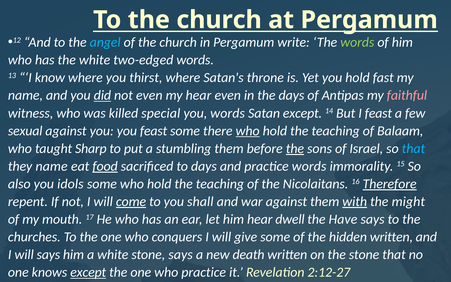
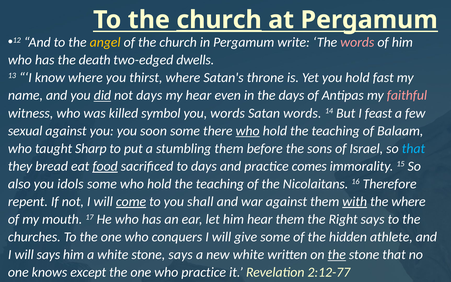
church at (219, 20) underline: none -> present
angel colour: light blue -> yellow
words at (357, 42) colour: light green -> pink
the white: white -> death
two-edged words: words -> dwells
not even: even -> days
special: special -> symbol
Satan except: except -> words
you feast: feast -> soon
the at (295, 148) underline: present -> none
they name: name -> bread
practice words: words -> comes
Therefore underline: present -> none
the might: might -> where
hear dwell: dwell -> them
Have: Have -> Right
hidden written: written -> athlete
new death: death -> white
the at (337, 255) underline: none -> present
except at (88, 272) underline: present -> none
2:12-27: 2:12-27 -> 2:12-77
